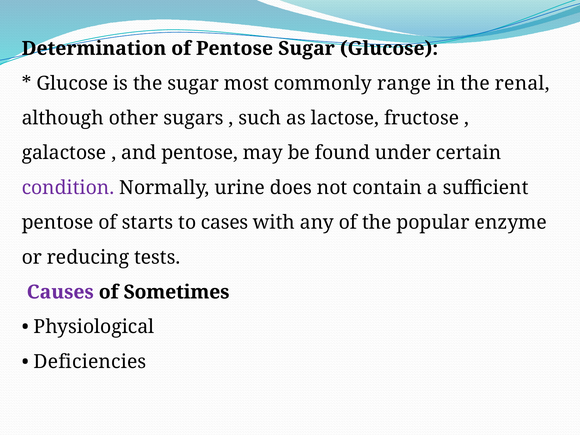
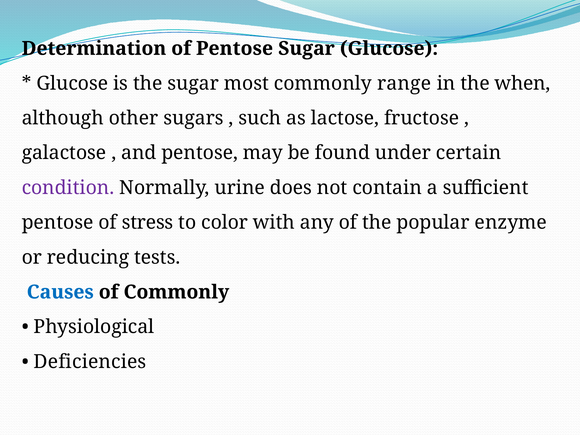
renal: renal -> when
starts: starts -> stress
cases: cases -> color
Causes colour: purple -> blue
of Sometimes: Sometimes -> Commonly
